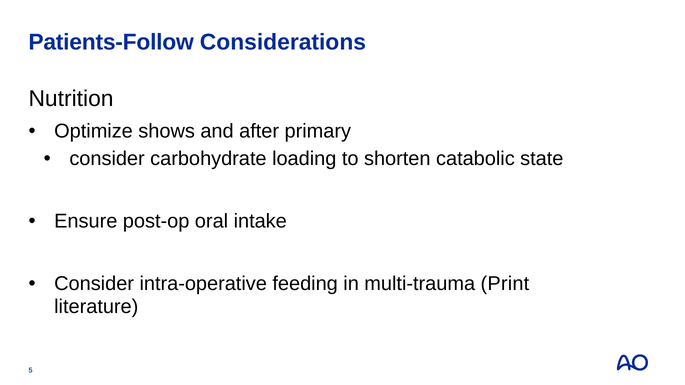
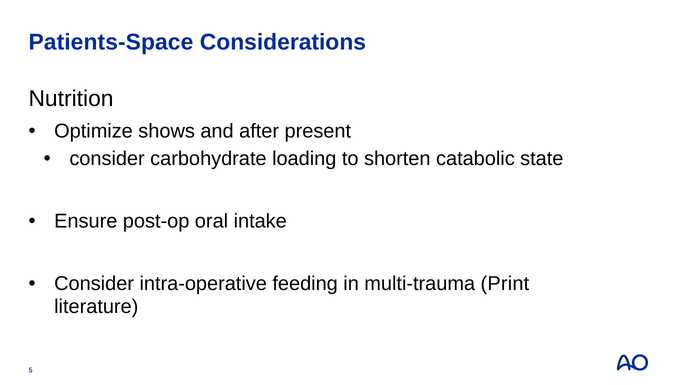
Patients-Follow: Patients-Follow -> Patients-Space
primary: primary -> present
